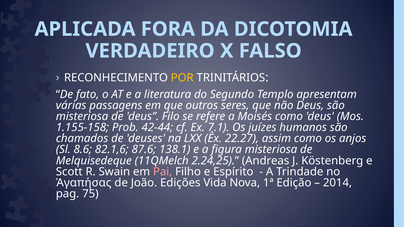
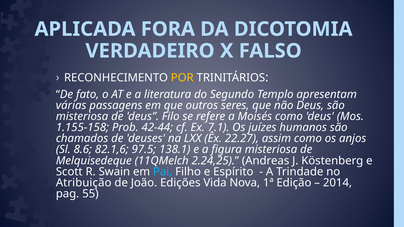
87.6: 87.6 -> 97.5
Pai colour: pink -> light blue
Ἀγαπήσας: Ἀγαπήσας -> Atribuição
75: 75 -> 55
